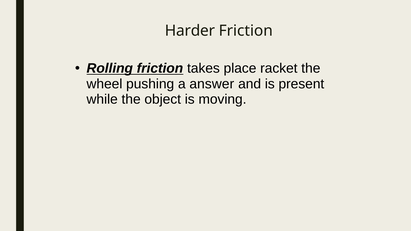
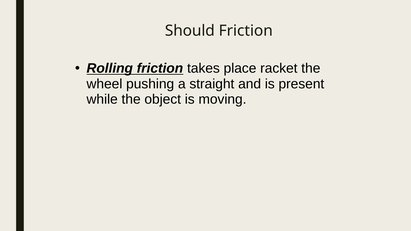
Harder: Harder -> Should
answer: answer -> straight
